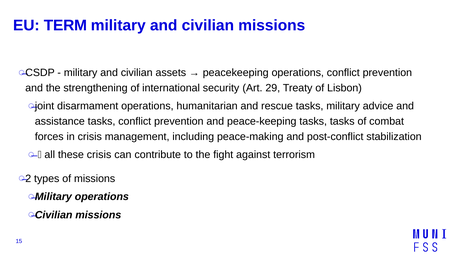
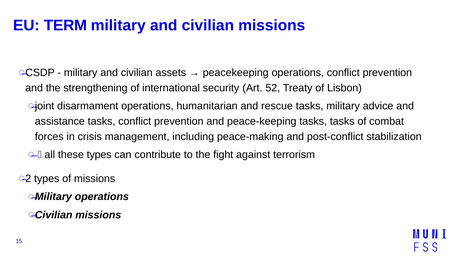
29: 29 -> 52
these crisis: crisis -> types
